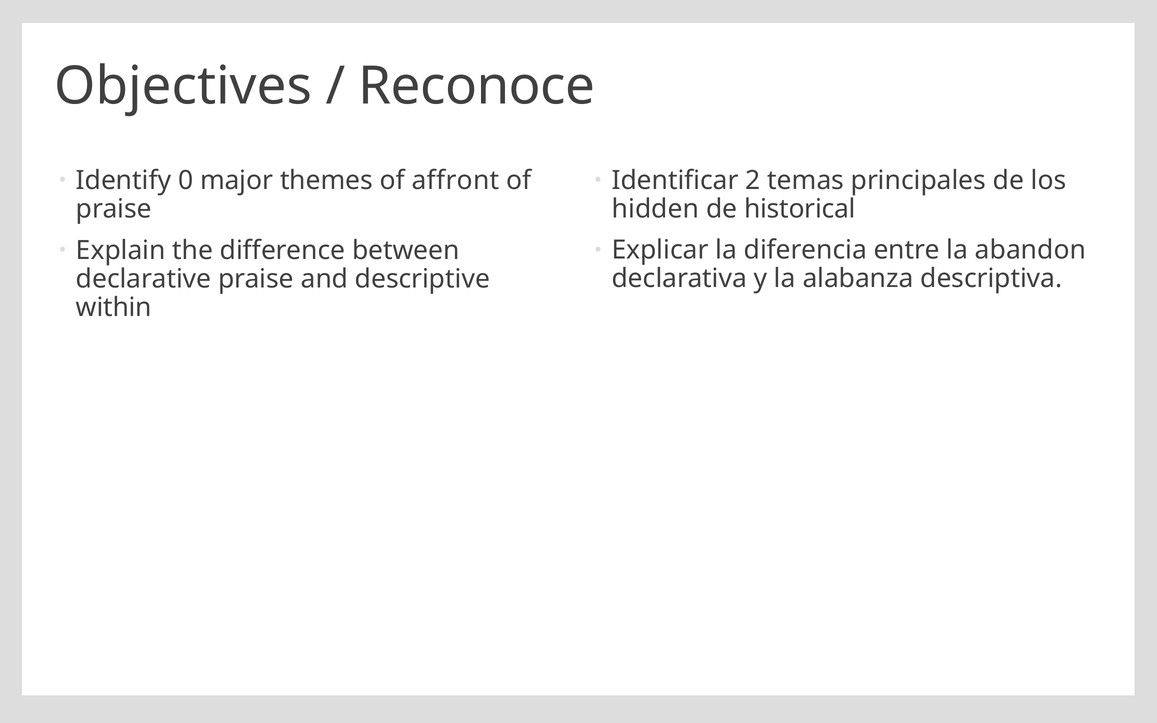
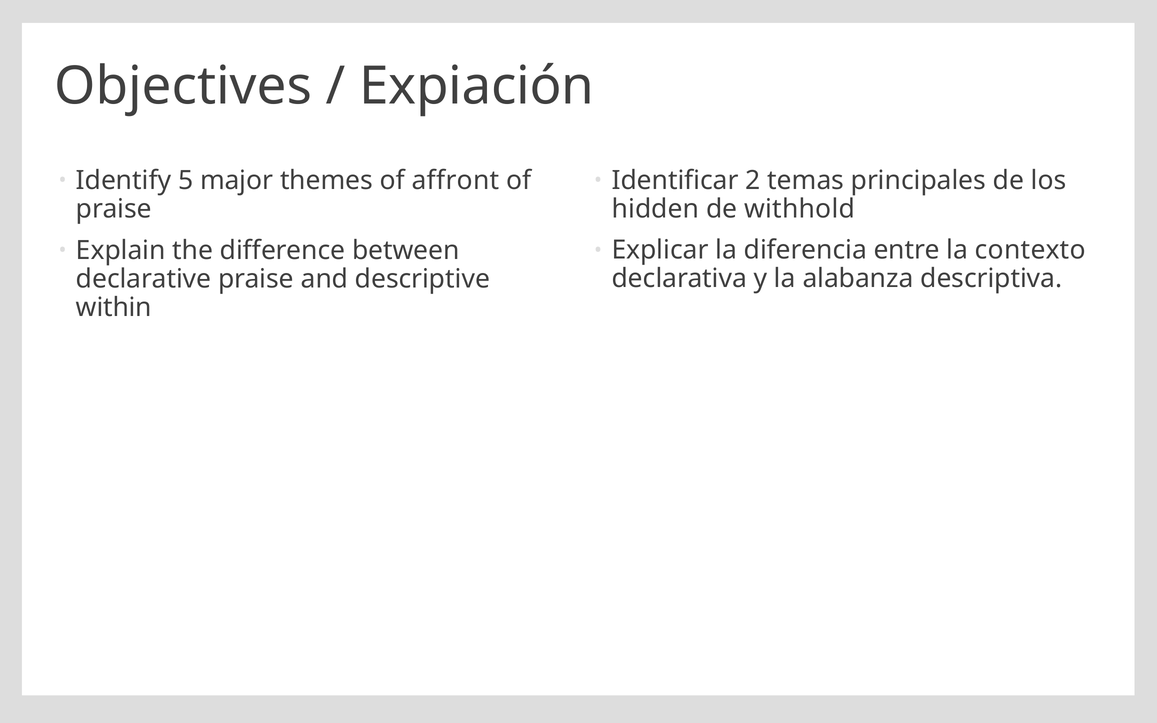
Reconoce: Reconoce -> Expiación
0: 0 -> 5
historical: historical -> withhold
abandon: abandon -> contexto
